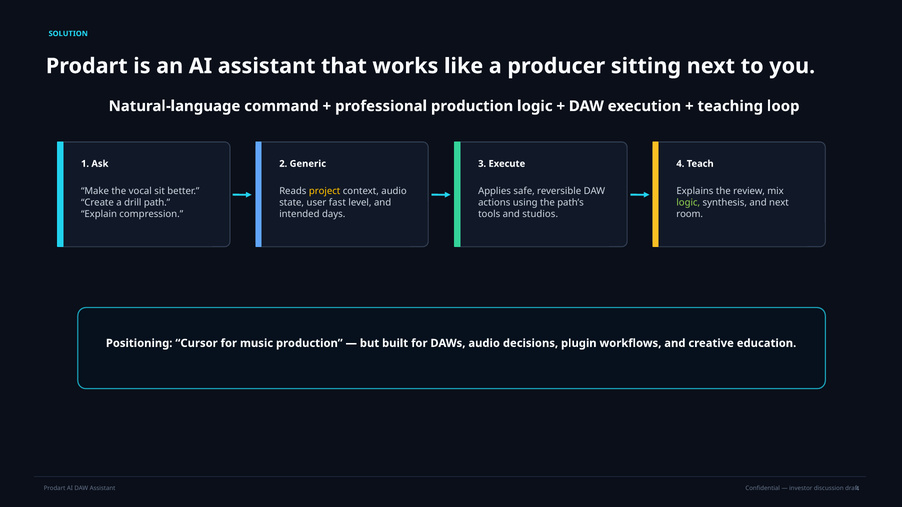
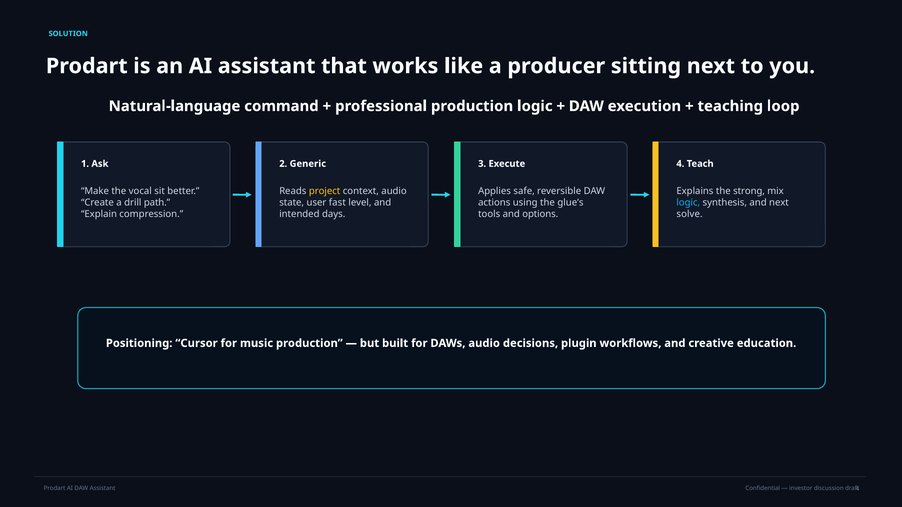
review: review -> strong
path’s: path’s -> glue’s
logic at (688, 203) colour: light green -> light blue
studios: studios -> options
room: room -> solve
